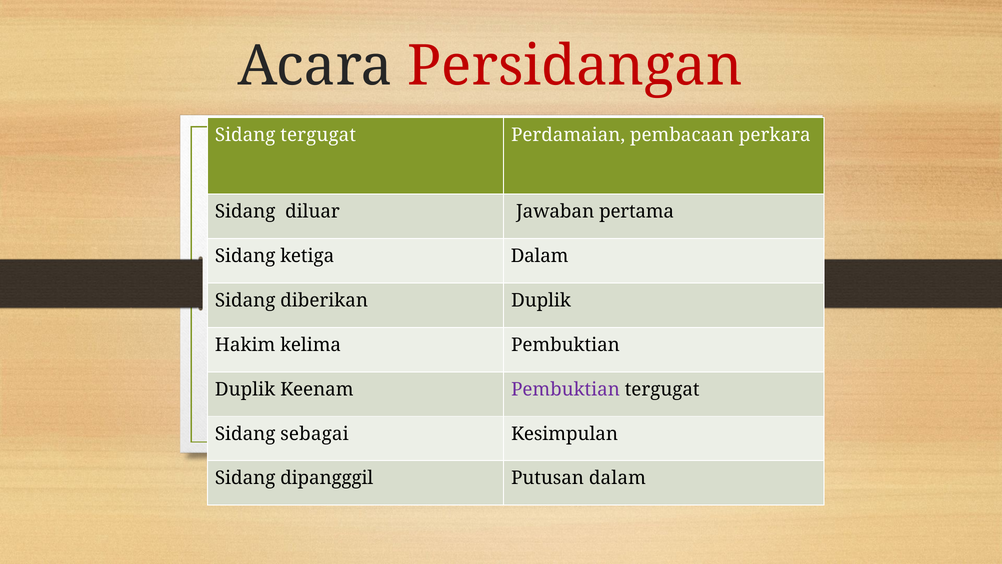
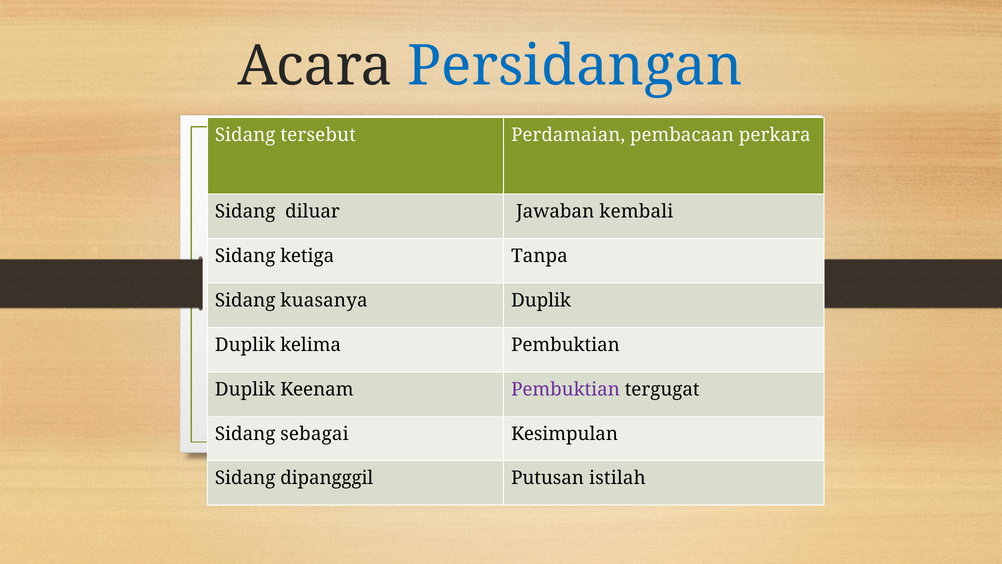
Persidangan colour: red -> blue
Sidang tergugat: tergugat -> tersebut
pertama: pertama -> kembali
ketiga Dalam: Dalam -> Tanpa
diberikan: diberikan -> kuasanya
Hakim at (245, 345): Hakim -> Duplik
Putusan dalam: dalam -> istilah
